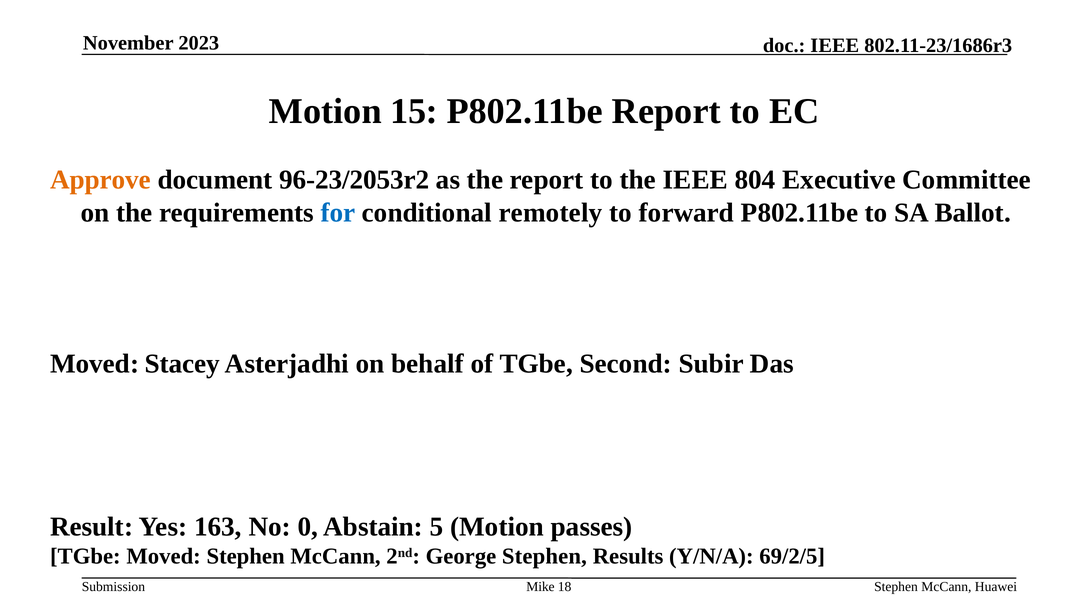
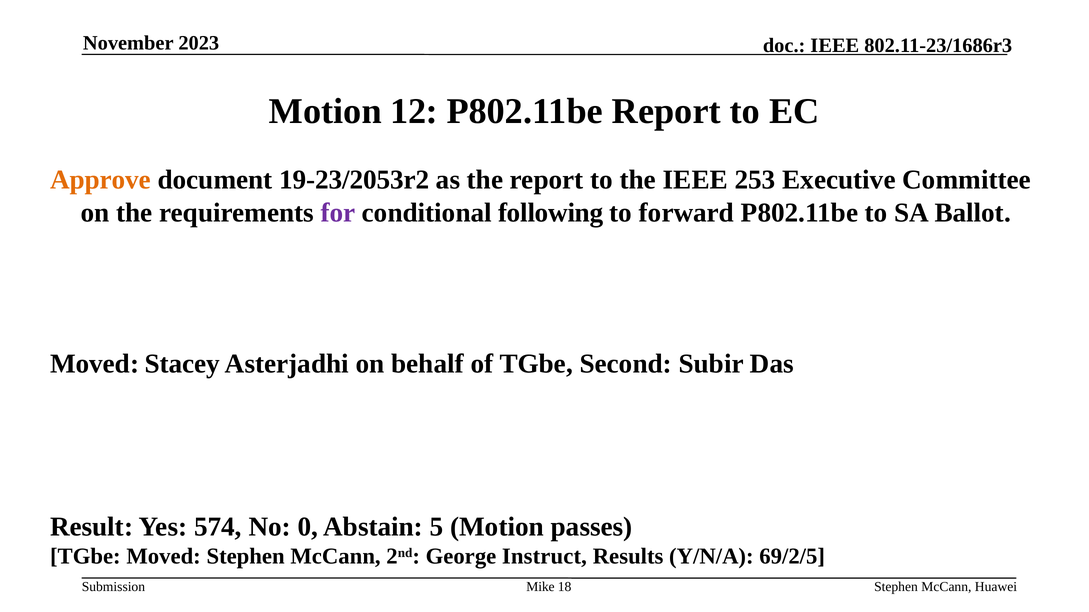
15: 15 -> 12
96-23/2053r2: 96-23/2053r2 -> 19-23/2053r2
804: 804 -> 253
for colour: blue -> purple
remotely: remotely -> following
163: 163 -> 574
George Stephen: Stephen -> Instruct
